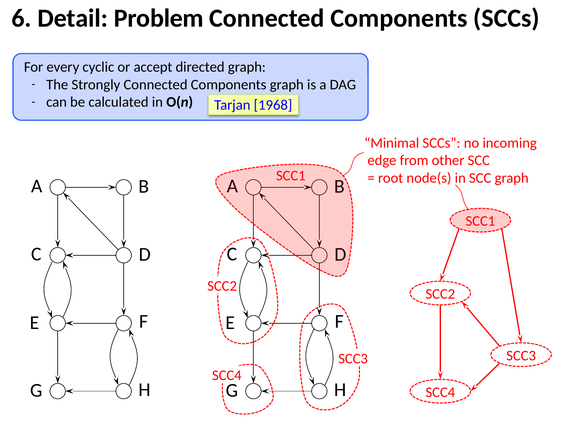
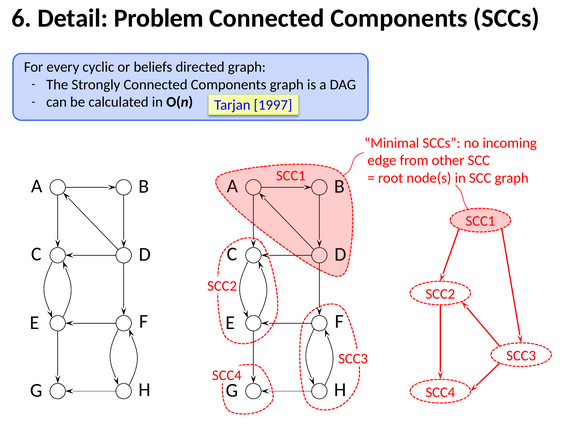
accept: accept -> beliefs
1968: 1968 -> 1997
